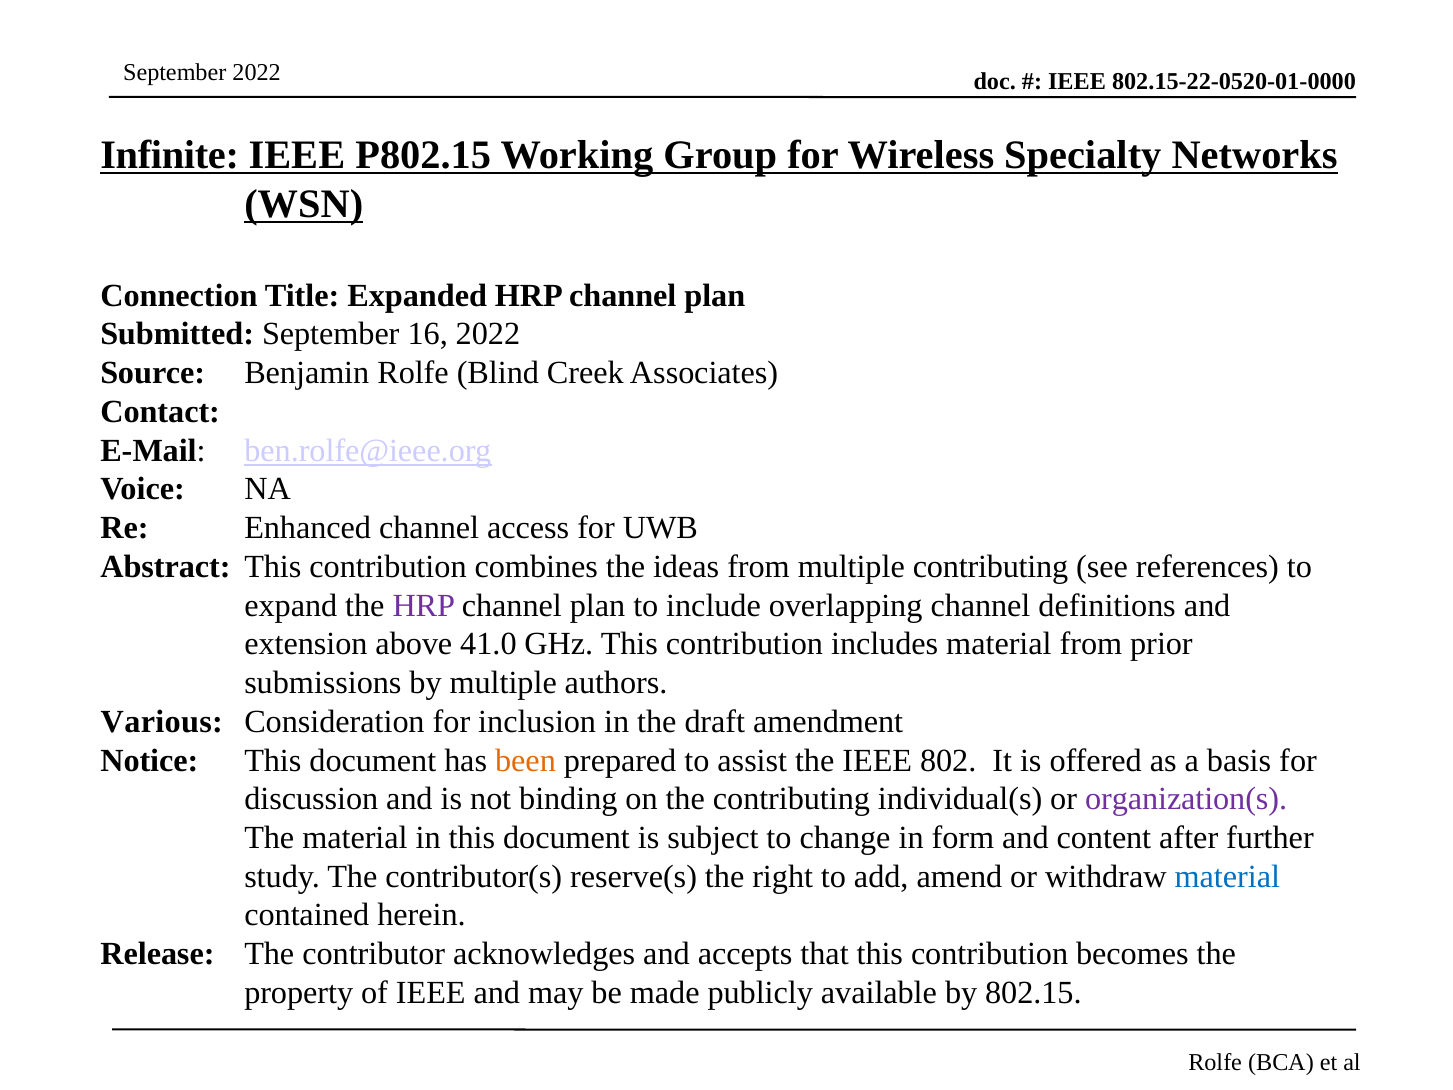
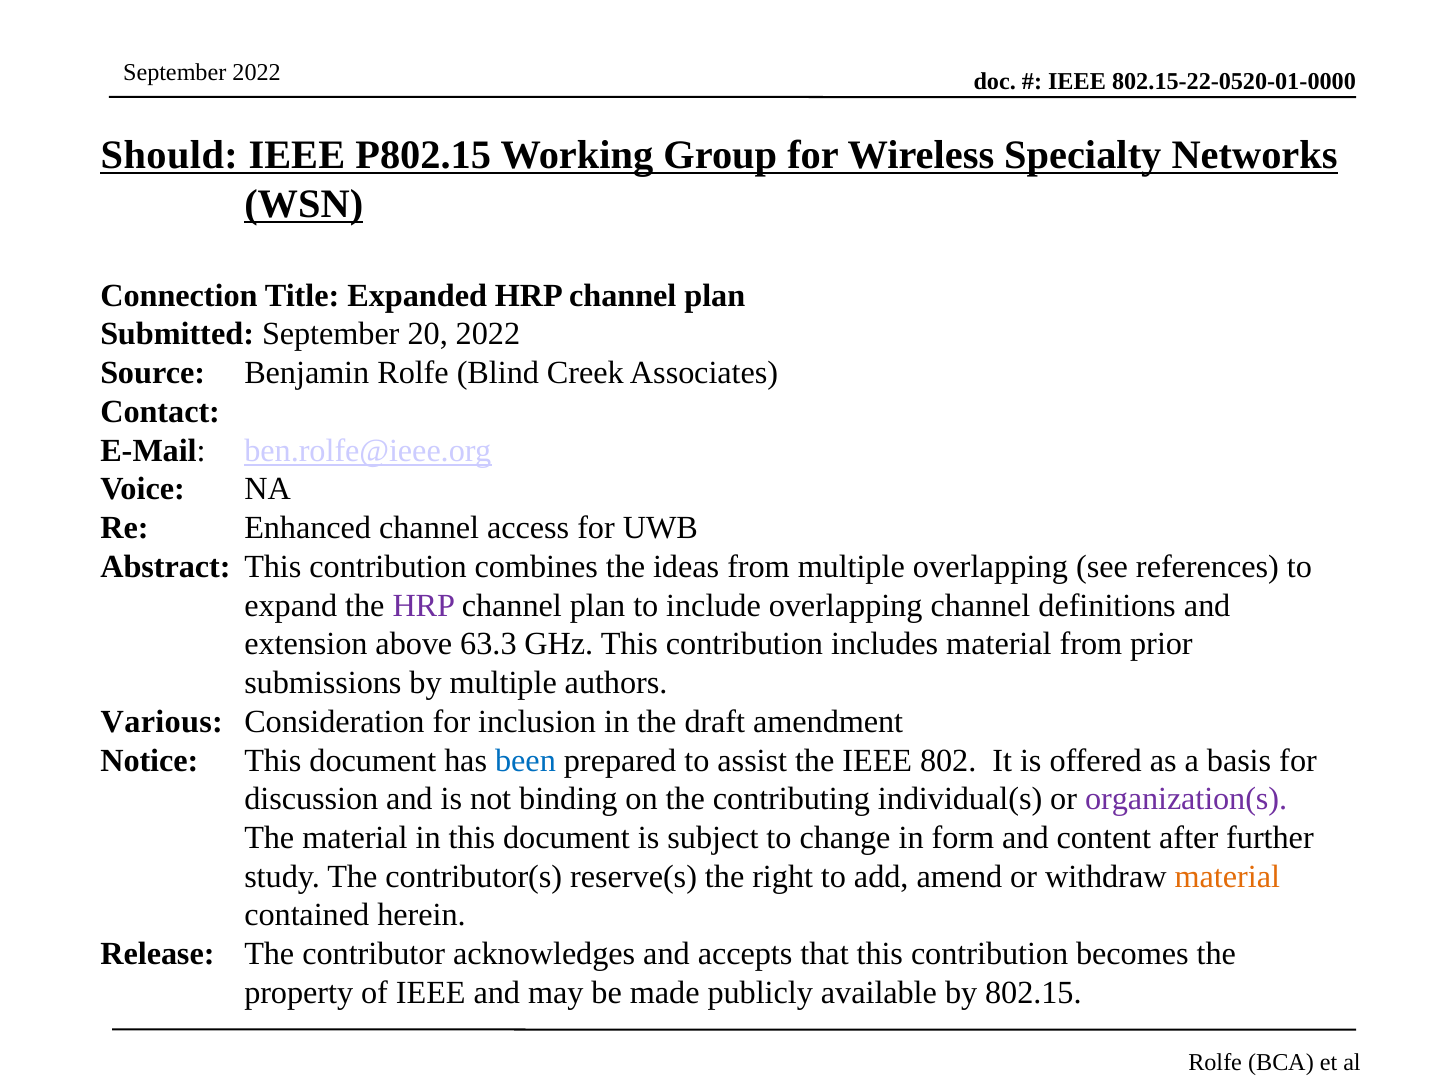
Infinite: Infinite -> Should
16: 16 -> 20
multiple contributing: contributing -> overlapping
41.0: 41.0 -> 63.3
been colour: orange -> blue
material at (1227, 876) colour: blue -> orange
